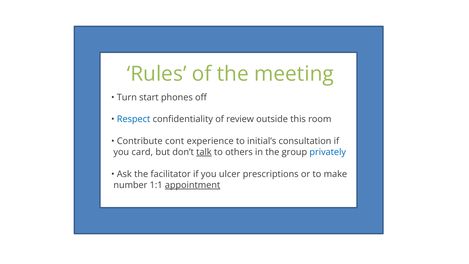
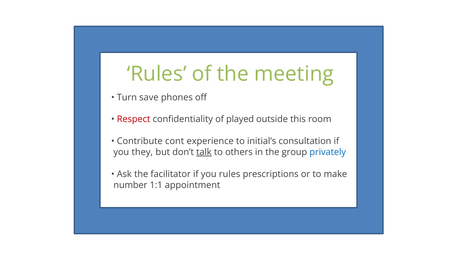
start: start -> save
Respect colour: blue -> red
review: review -> played
card: card -> they
you ulcer: ulcer -> rules
appointment underline: present -> none
